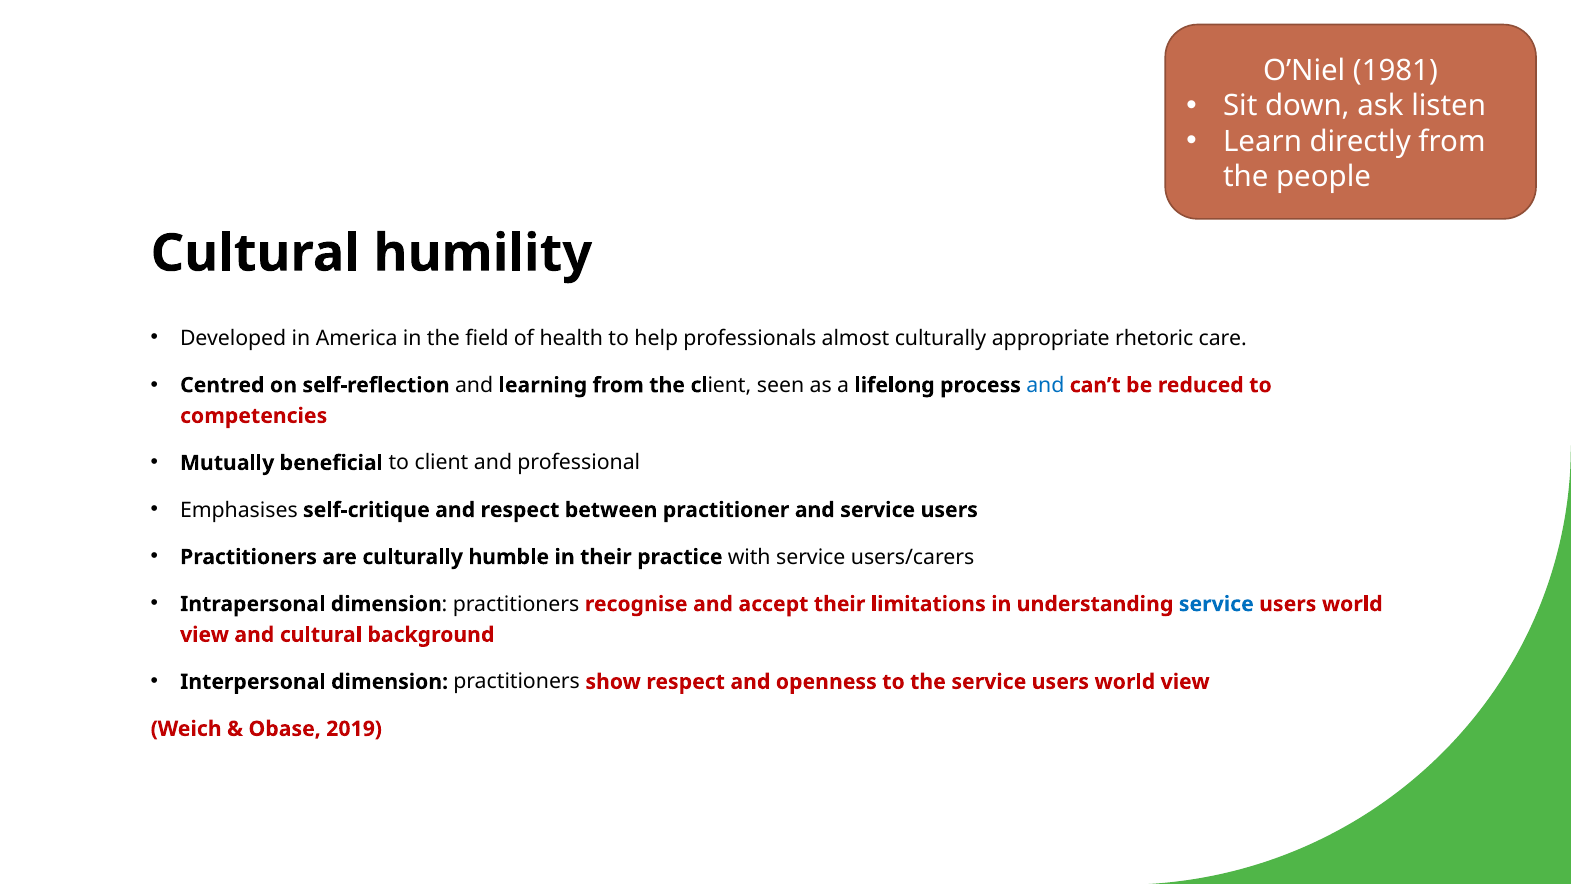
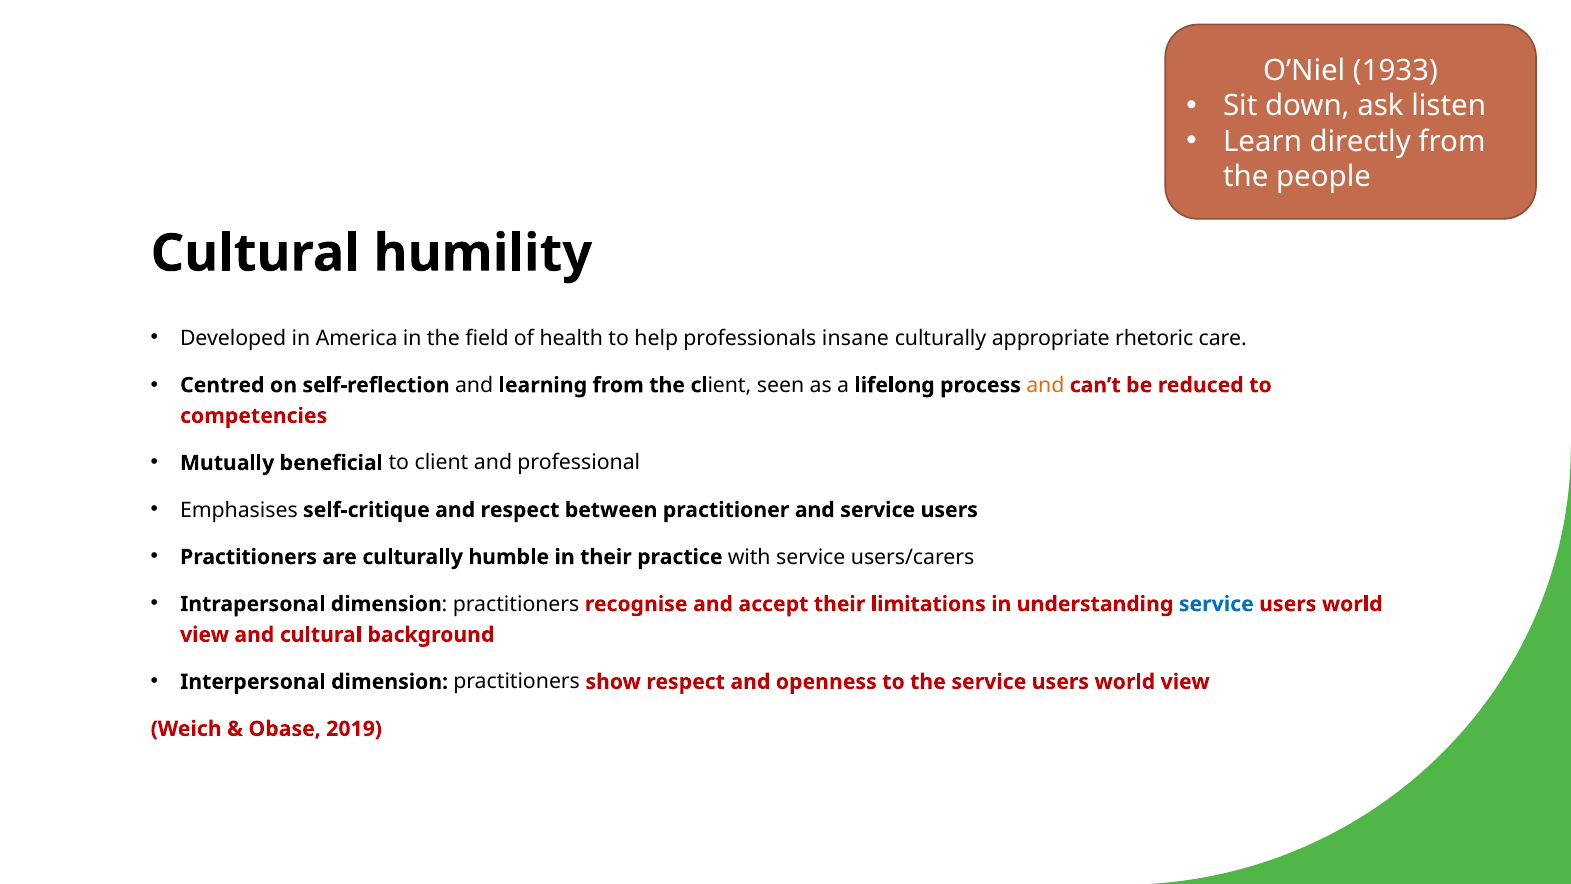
1981: 1981 -> 1933
almost: almost -> insane
and at (1045, 385) colour: blue -> orange
